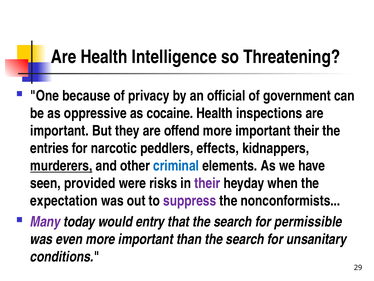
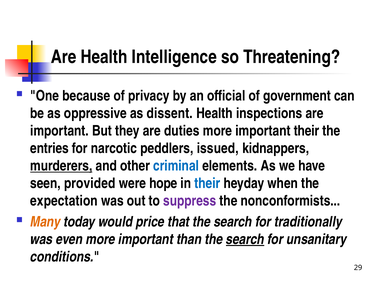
cocaine: cocaine -> dissent
offend: offend -> duties
effects: effects -> issued
risks: risks -> hope
their at (207, 183) colour: purple -> blue
Many colour: purple -> orange
entry: entry -> price
permissible: permissible -> traditionally
search at (245, 239) underline: none -> present
